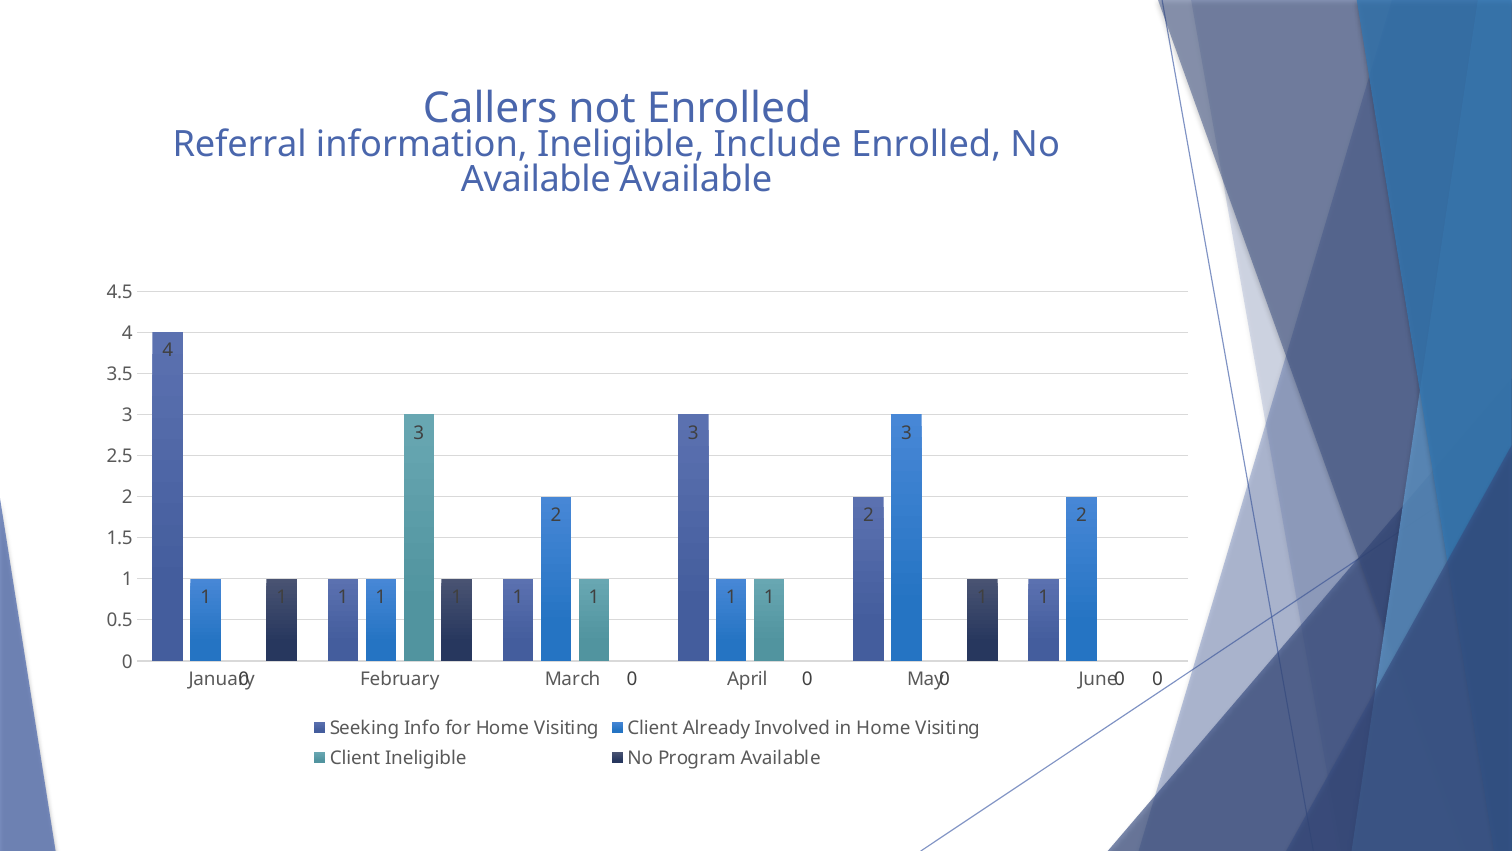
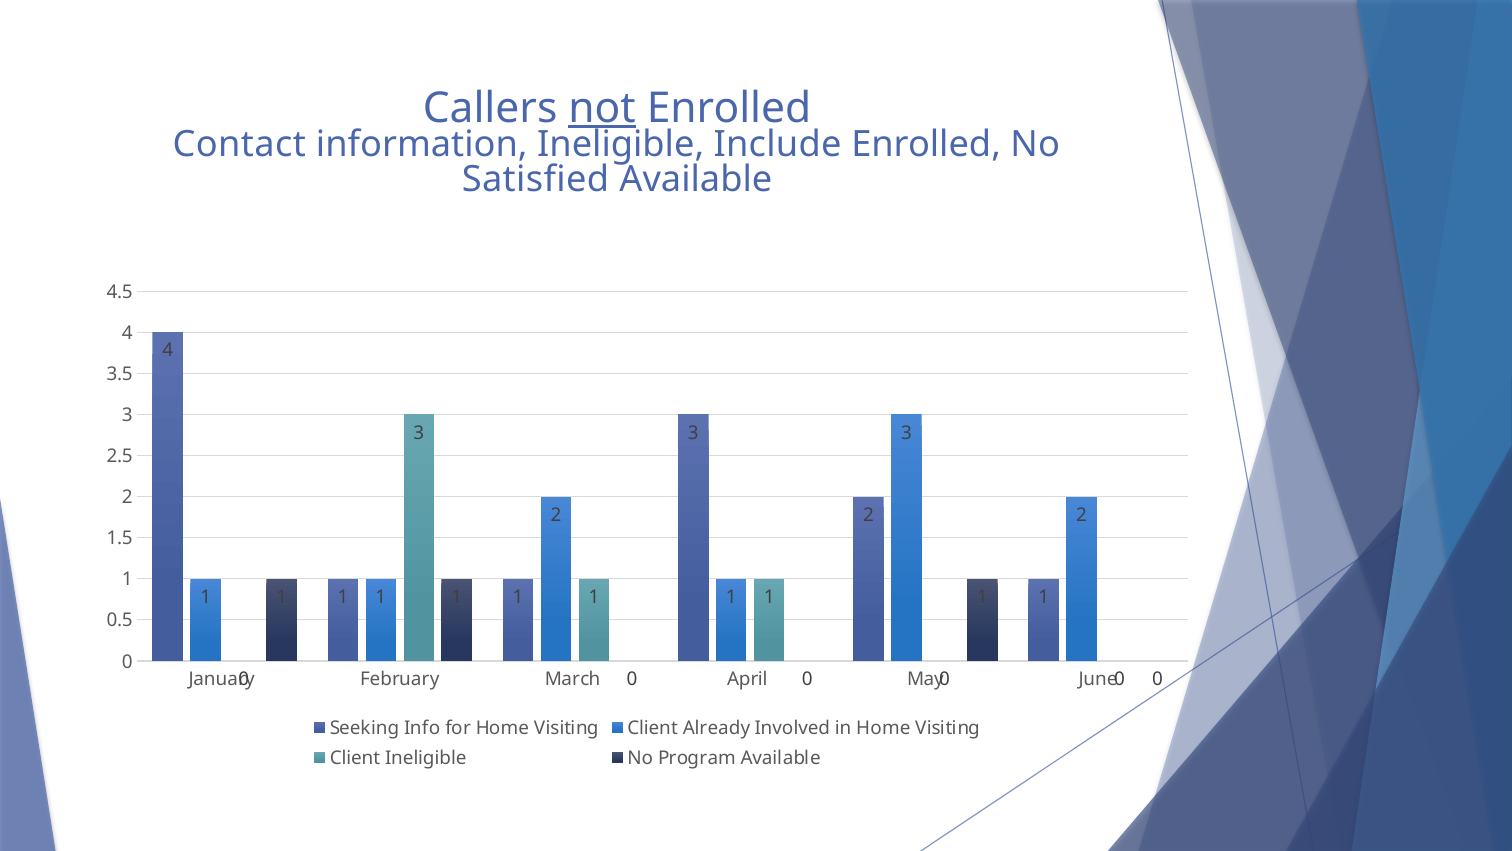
not underline: none -> present
Referral: Referral -> Contact
Available at (536, 180): Available -> Satisfied
